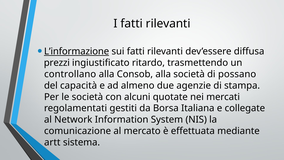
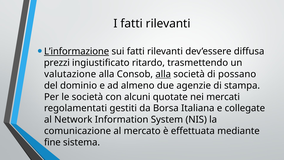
controllano: controllano -> valutazione
alla at (163, 74) underline: none -> present
capacità: capacità -> dominio
artt: artt -> fine
